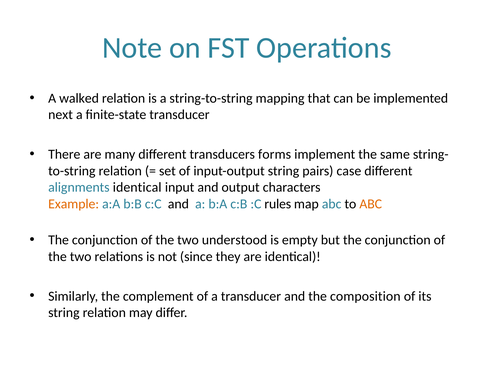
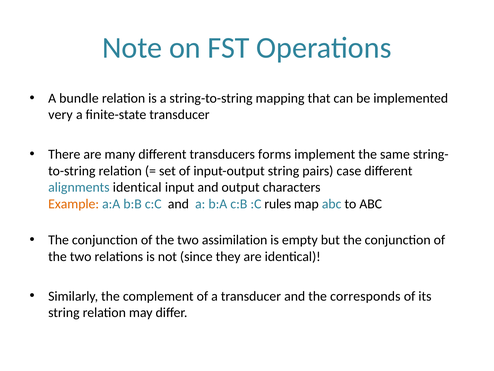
walked: walked -> bundle
next: next -> very
ABC at (371, 204) colour: orange -> black
understood: understood -> assimilation
composition: composition -> corresponds
